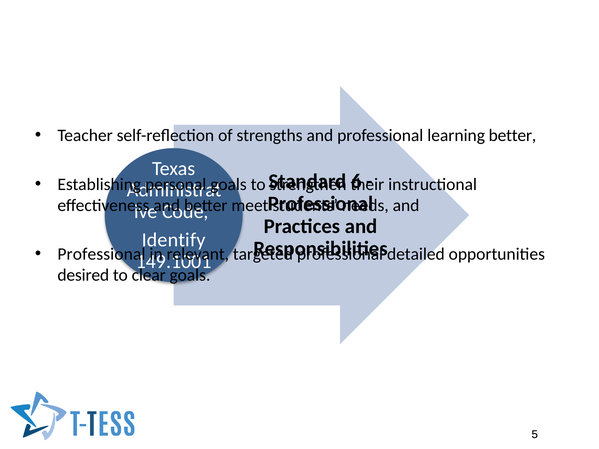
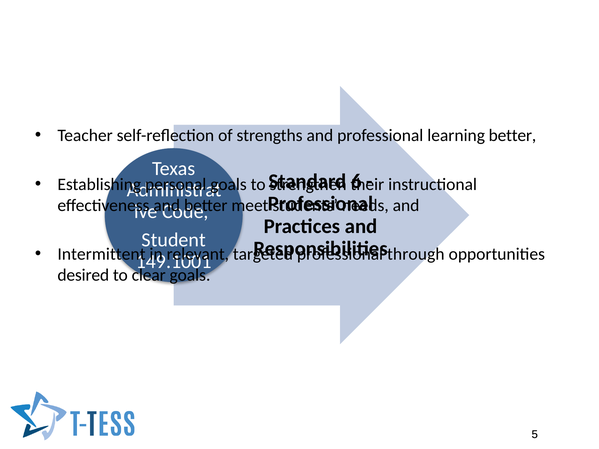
Identify: Identify -> Student
Professional at (101, 254): Professional -> Intermittent
detailed: detailed -> through
